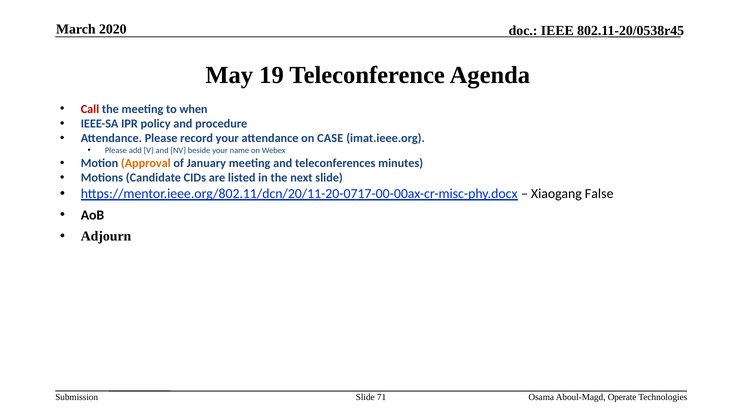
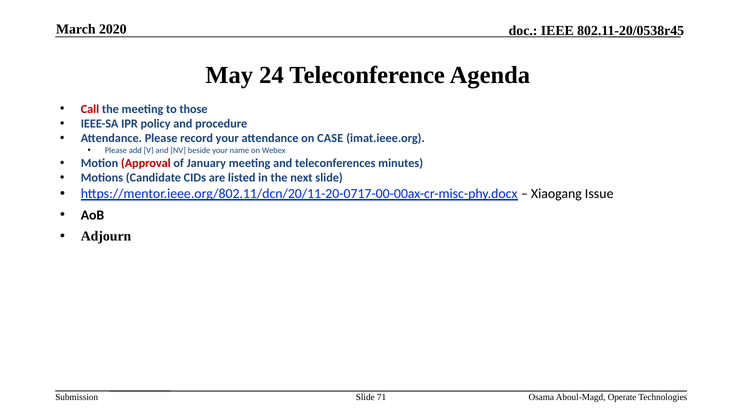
19: 19 -> 24
when: when -> those
Approval colour: orange -> red
False: False -> Issue
